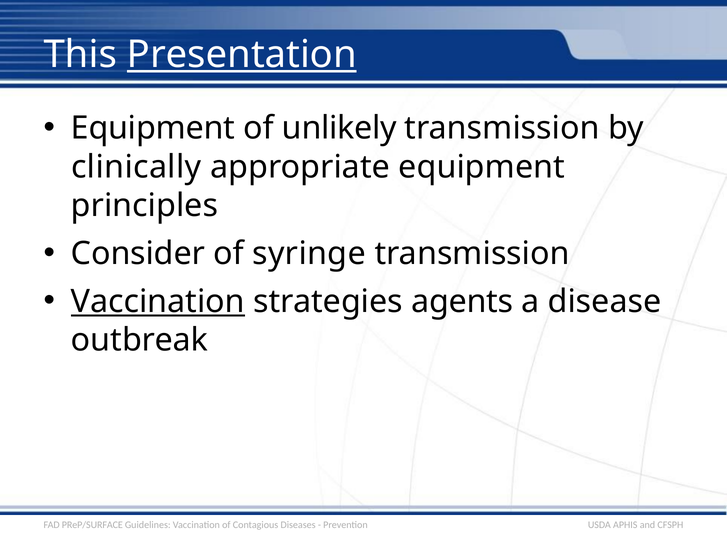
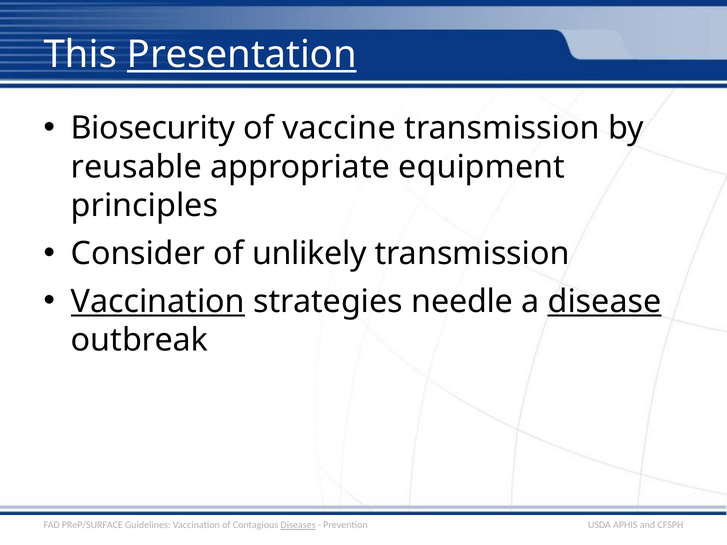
Equipment at (153, 128): Equipment -> Biosecurity
unlikely: unlikely -> vaccine
clinically: clinically -> reusable
syringe: syringe -> unlikely
agents: agents -> needle
disease underline: none -> present
Diseases underline: none -> present
